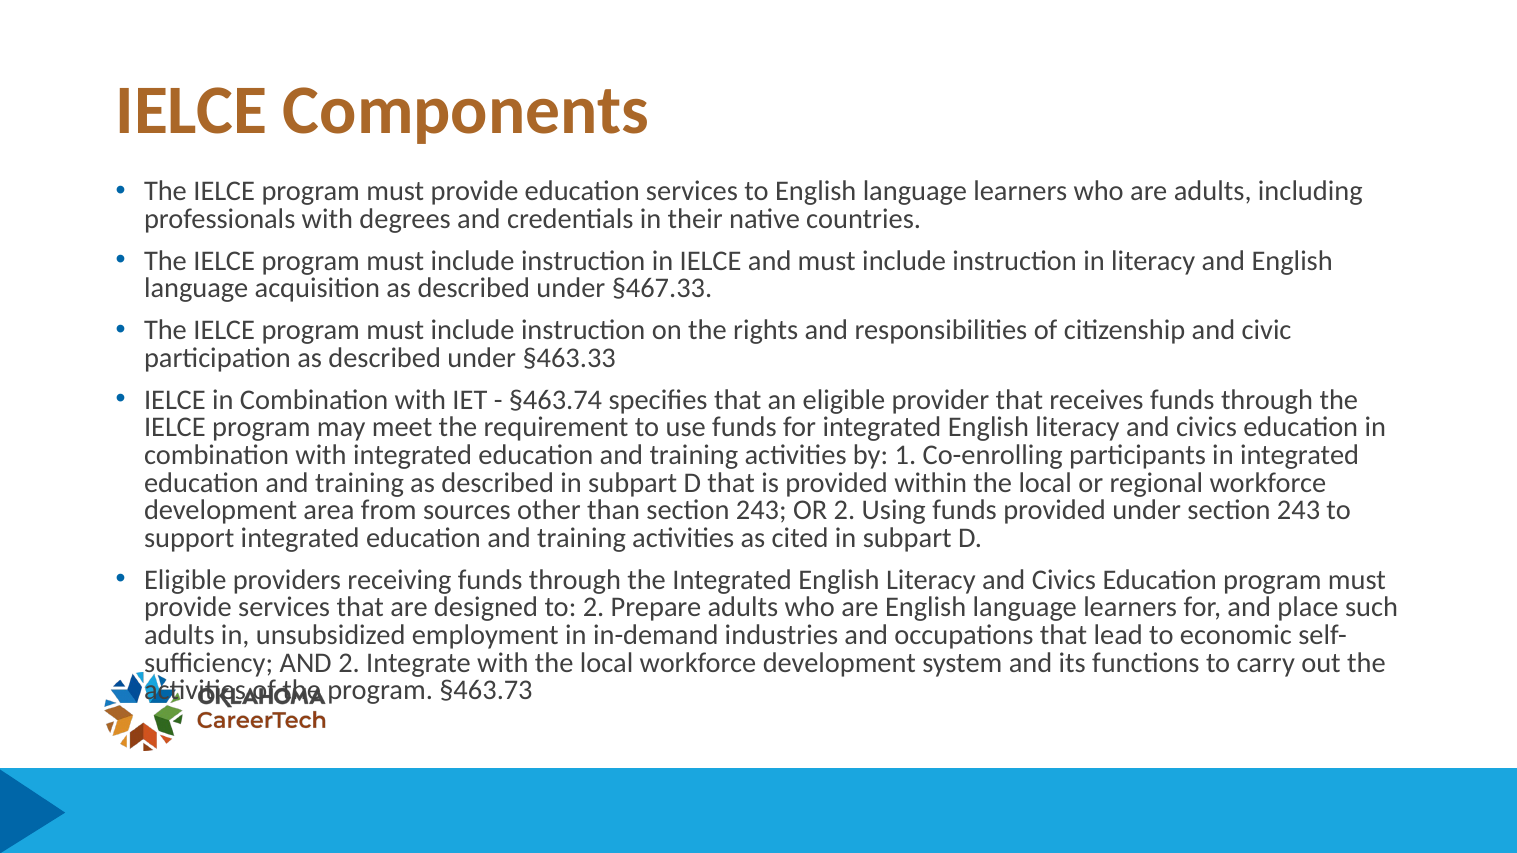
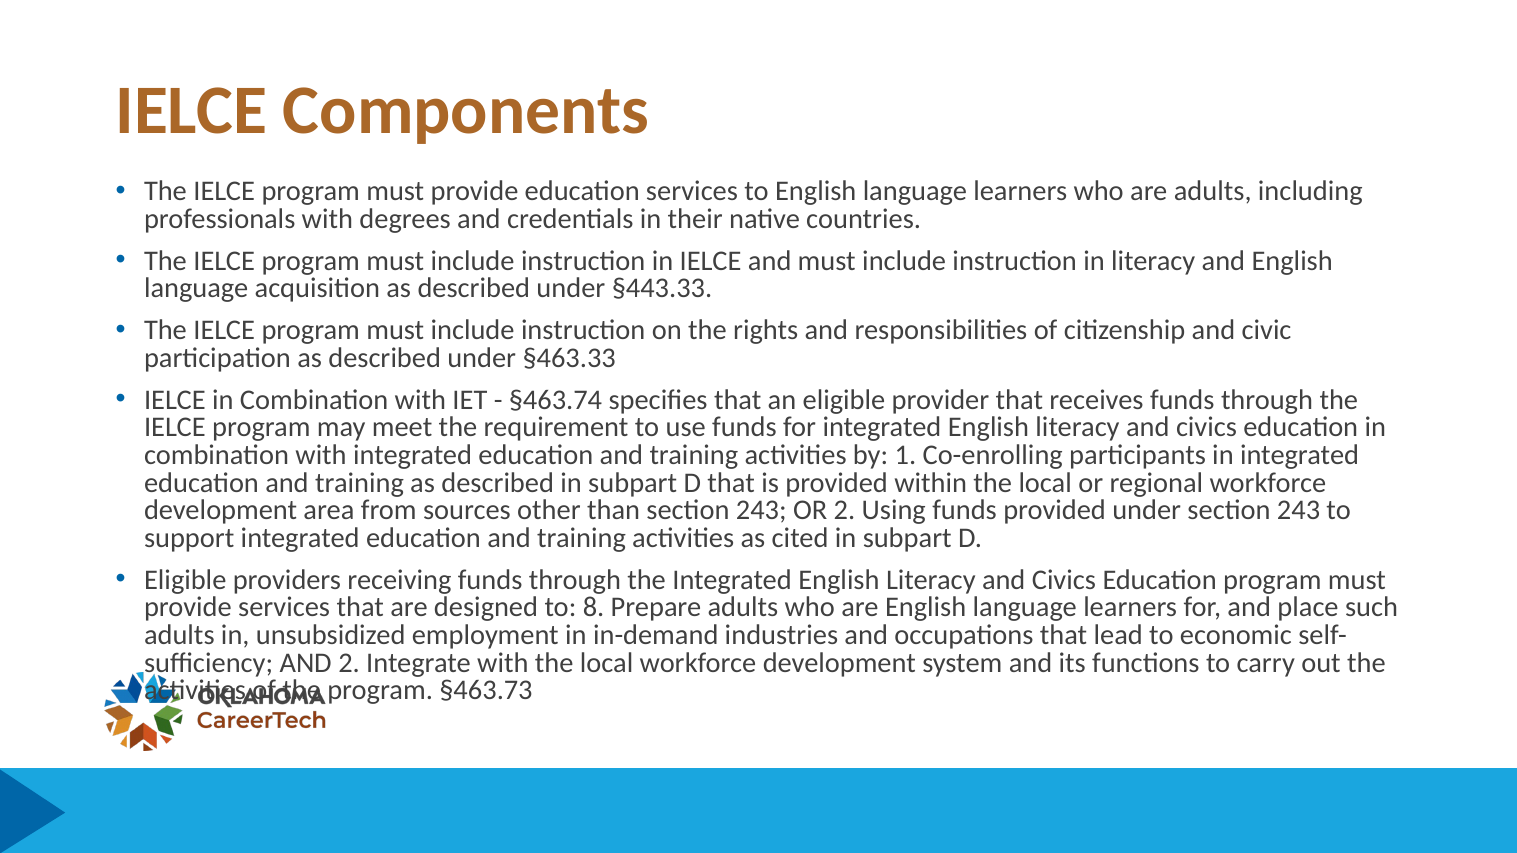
§467.33: §467.33 -> §443.33
to 2: 2 -> 8
